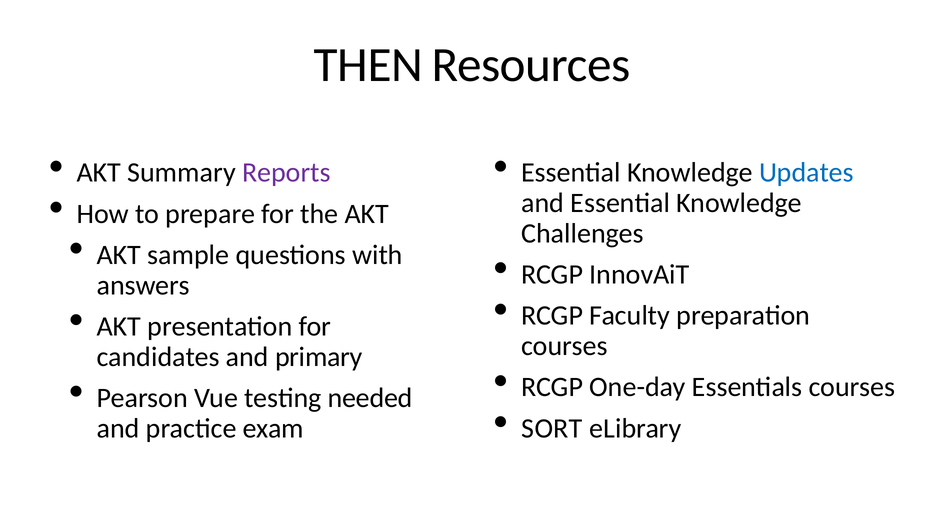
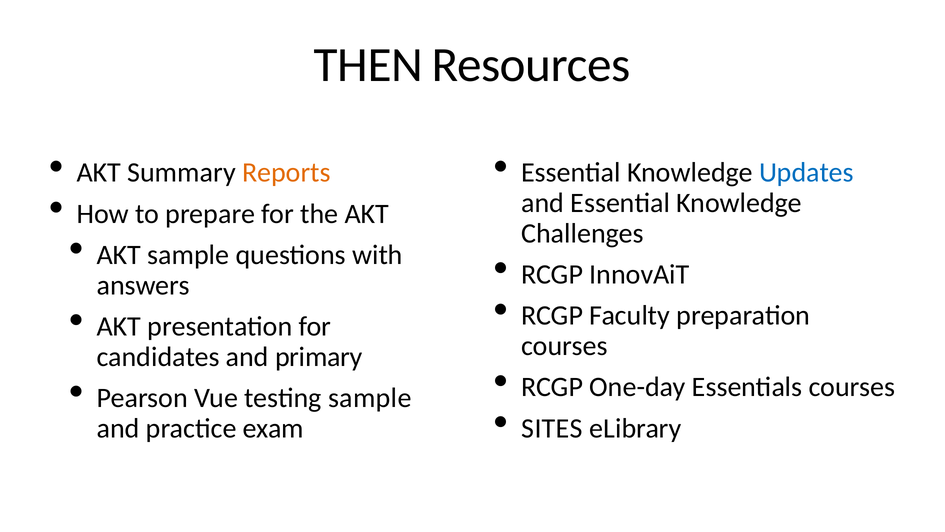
Reports colour: purple -> orange
testing needed: needed -> sample
SORT: SORT -> SITES
